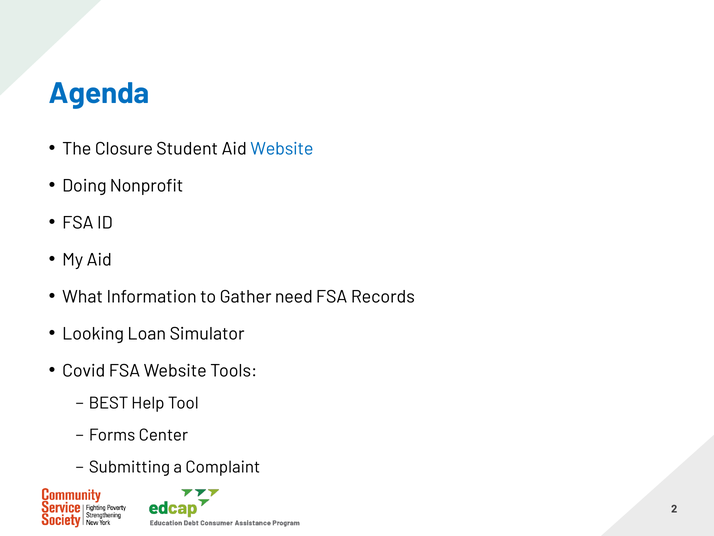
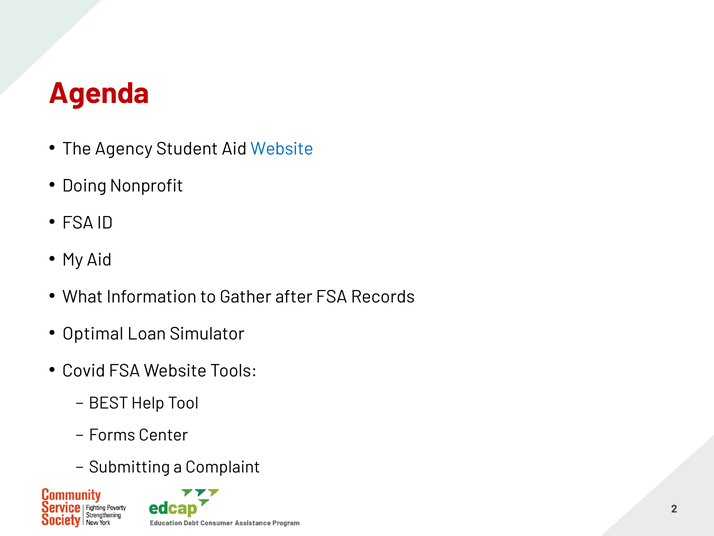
Agenda colour: blue -> red
Closure: Closure -> Agency
need: need -> after
Looking: Looking -> Optimal
